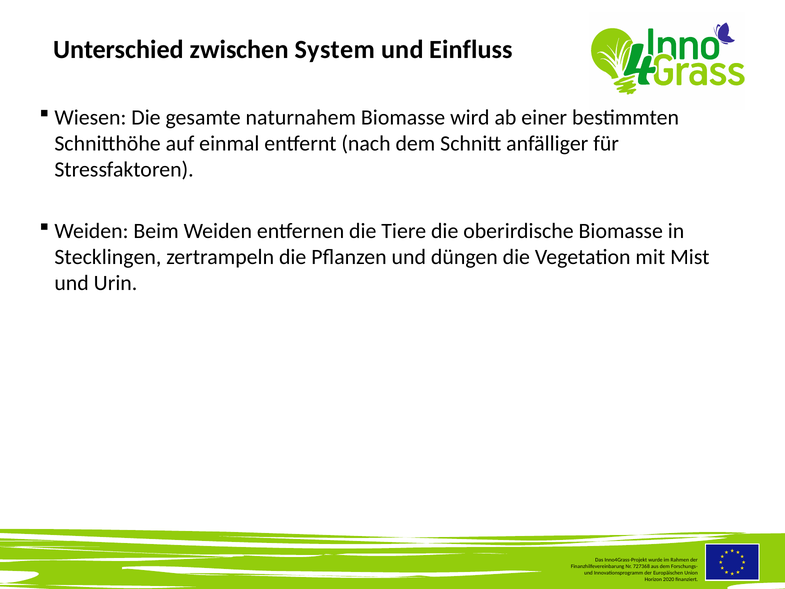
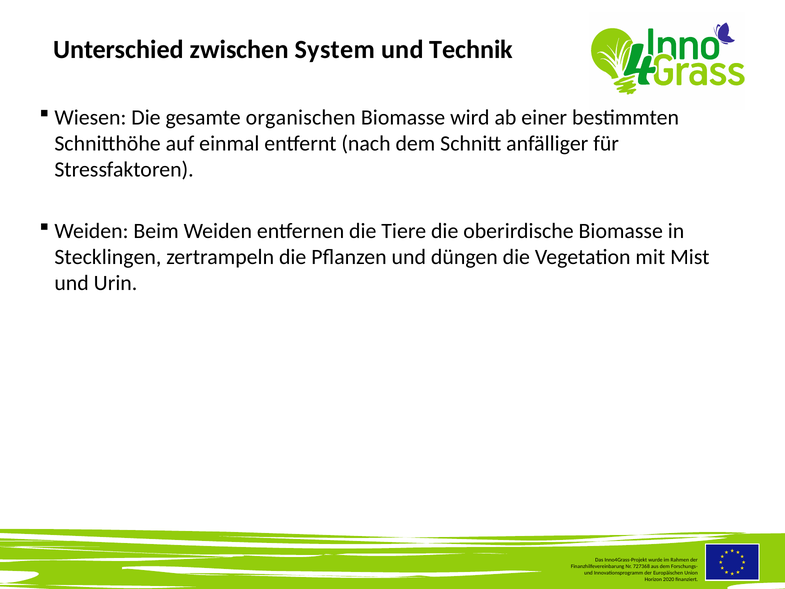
Einfluss: Einfluss -> Technik
naturnahem: naturnahem -> organischen
